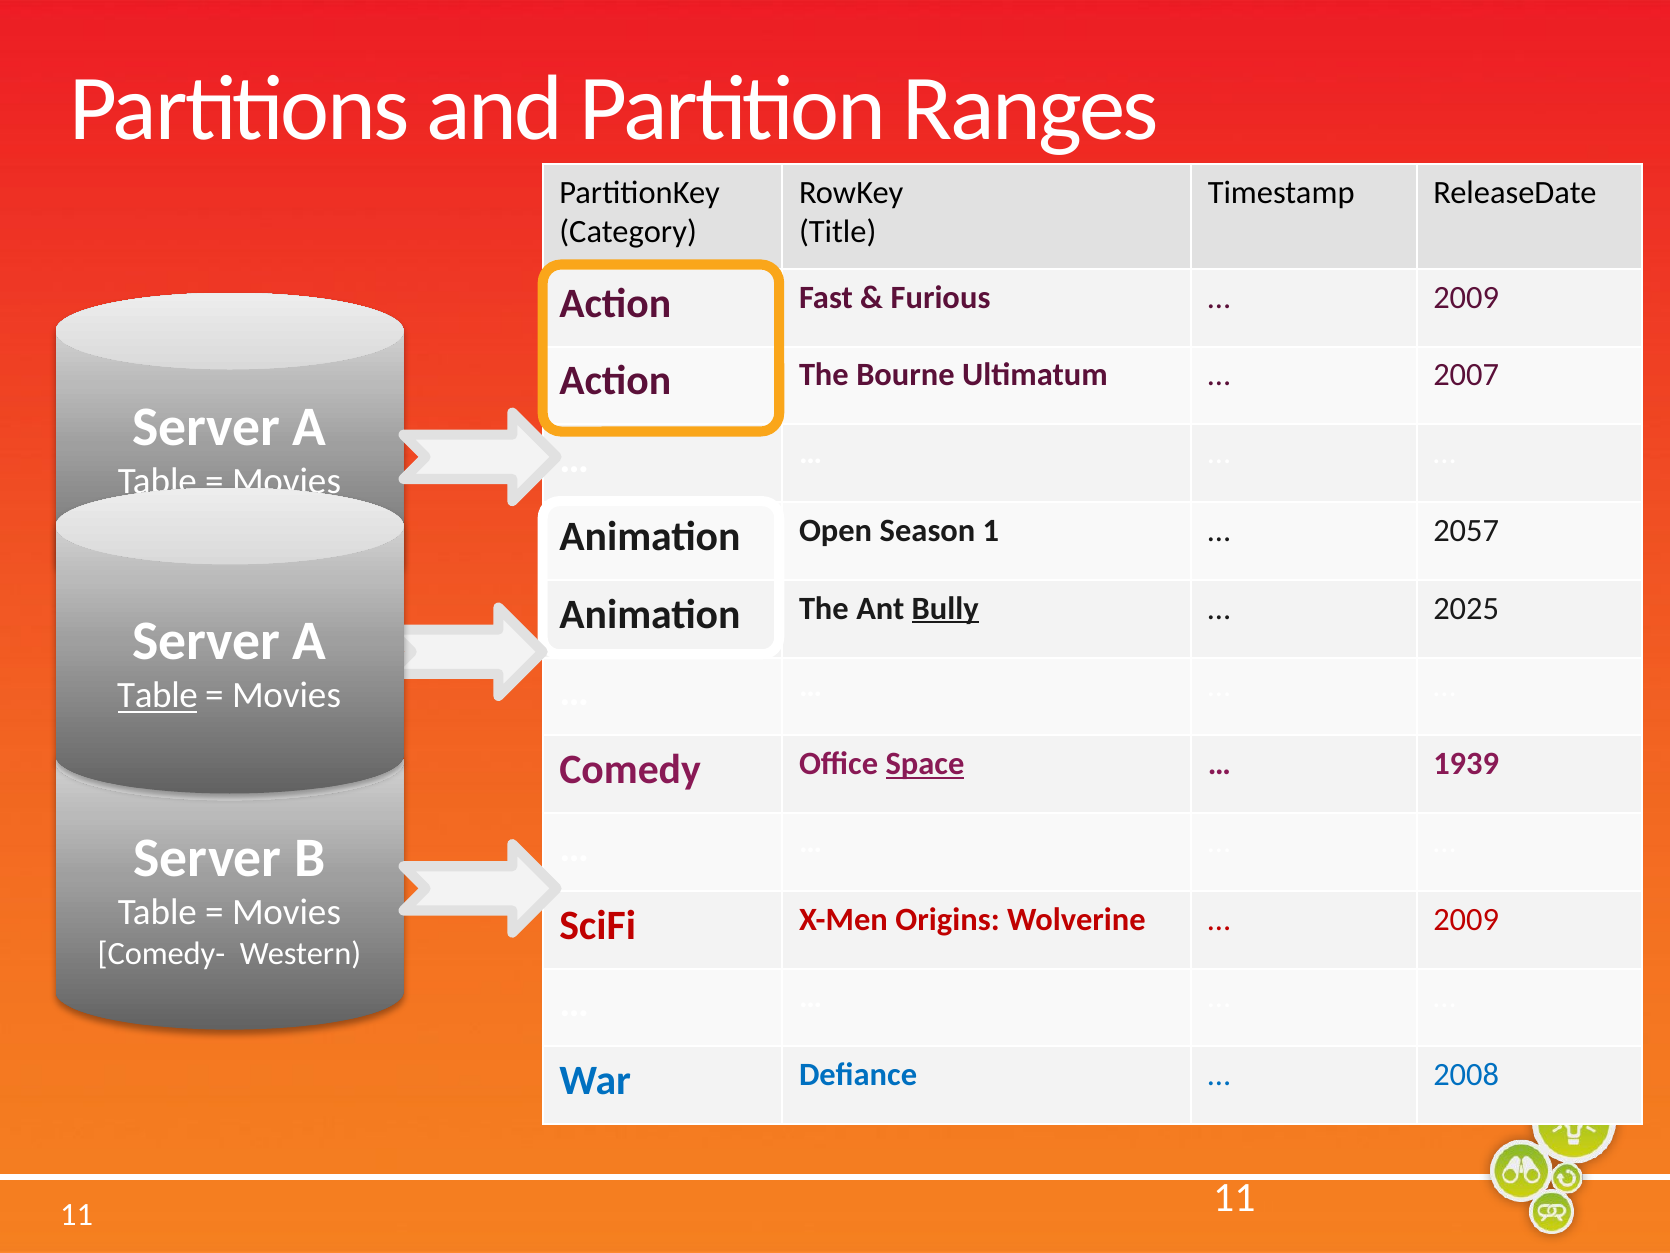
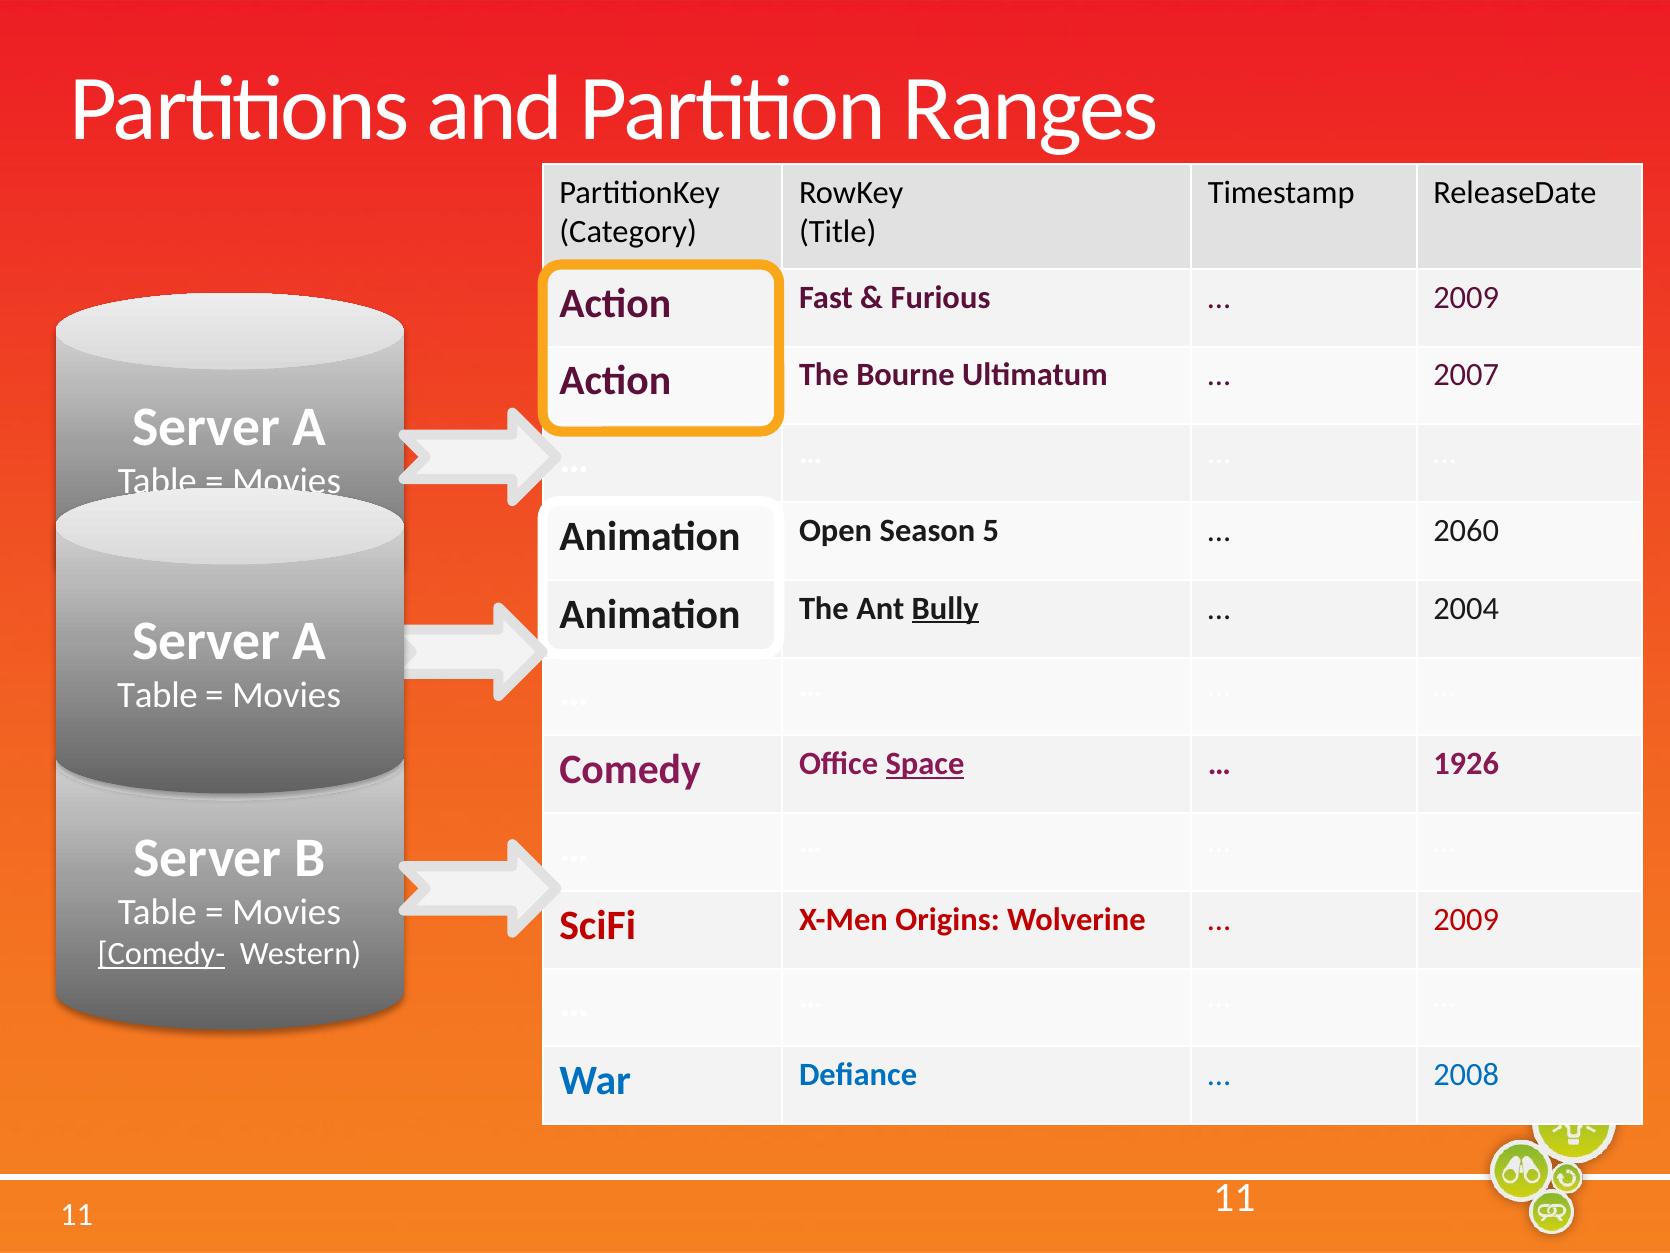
1: 1 -> 5
2057: 2057 -> 2060
2025: 2025 -> 2004
Table at (158, 695) underline: present -> none
1939: 1939 -> 1926
Comedy- underline: none -> present
